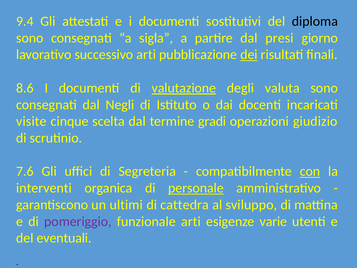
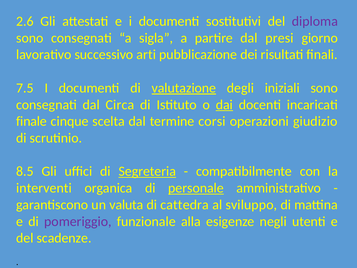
9.4: 9.4 -> 2.6
diploma colour: black -> purple
dei underline: present -> none
8.6: 8.6 -> 7.5
valuta: valuta -> iniziali
Negli: Negli -> Circa
dai underline: none -> present
visite: visite -> finale
gradi: gradi -> corsi
7.6: 7.6 -> 8.5
Segreteria underline: none -> present
con underline: present -> none
ultimi: ultimi -> valuta
funzionale arti: arti -> alla
varie: varie -> negli
eventuali: eventuali -> scadenze
